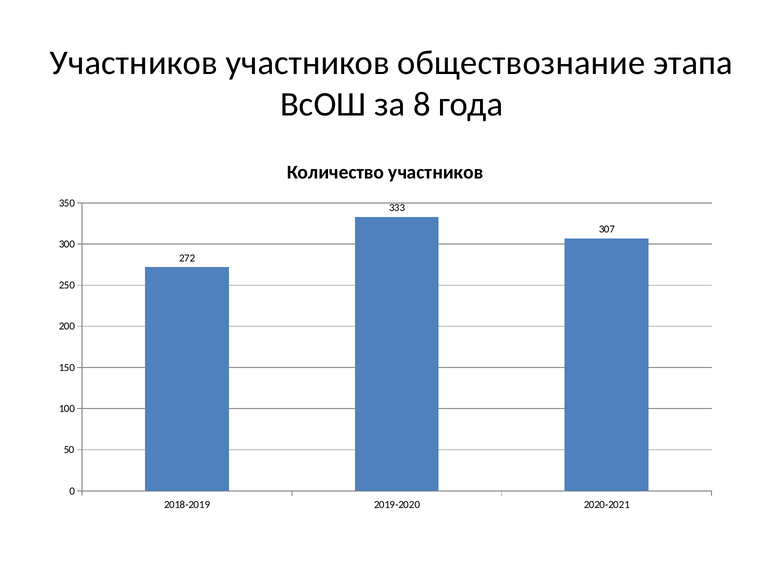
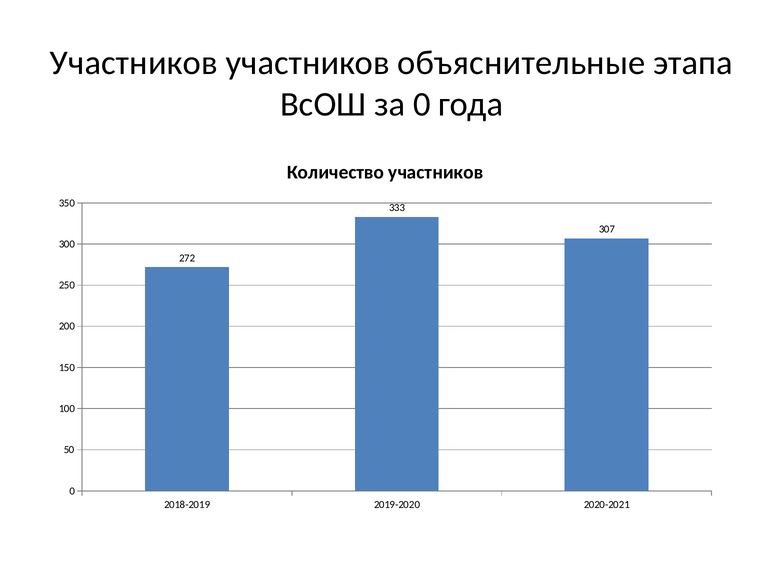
обществознание: обществознание -> объяснительные
за 8: 8 -> 0
